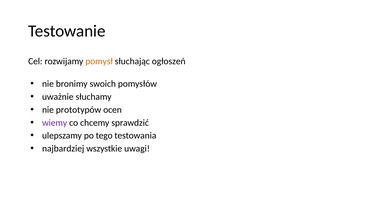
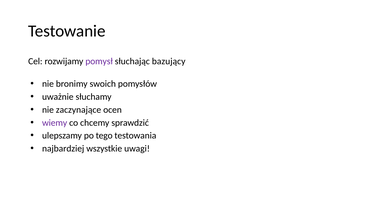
pomysł colour: orange -> purple
ogłoszeń: ogłoszeń -> bazujący
prototypów: prototypów -> zaczynające
